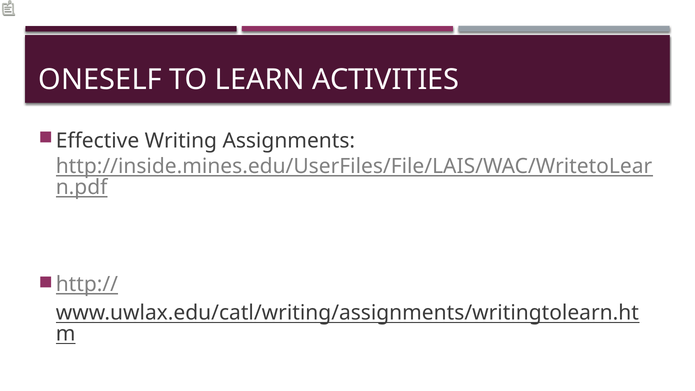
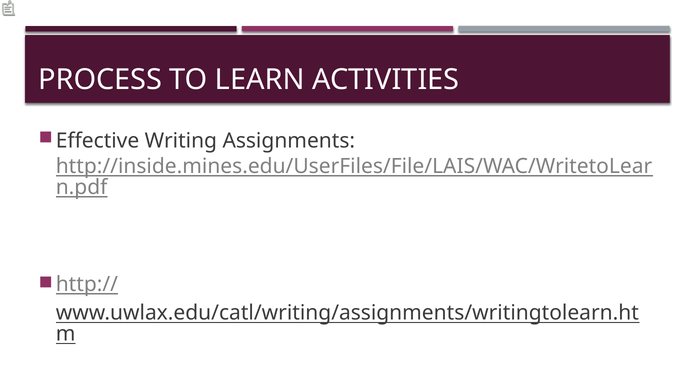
ONESELF: ONESELF -> PROCESS
